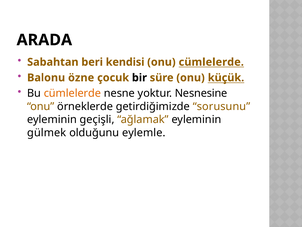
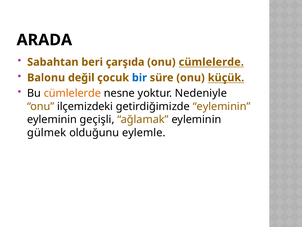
kendisi: kendisi -> çarşıda
özne: özne -> değil
bir colour: black -> blue
Nesnesine: Nesnesine -> Nedeniyle
örneklerde: örneklerde -> ilçemizdeki
getirdiğimizde sorusunu: sorusunu -> eyleminin
